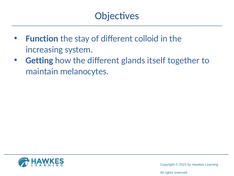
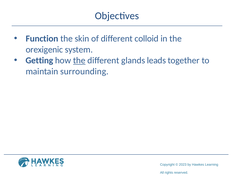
stay: stay -> skin
increasing: increasing -> orexigenic
the at (79, 60) underline: none -> present
itself: itself -> leads
melanocytes: melanocytes -> surrounding
